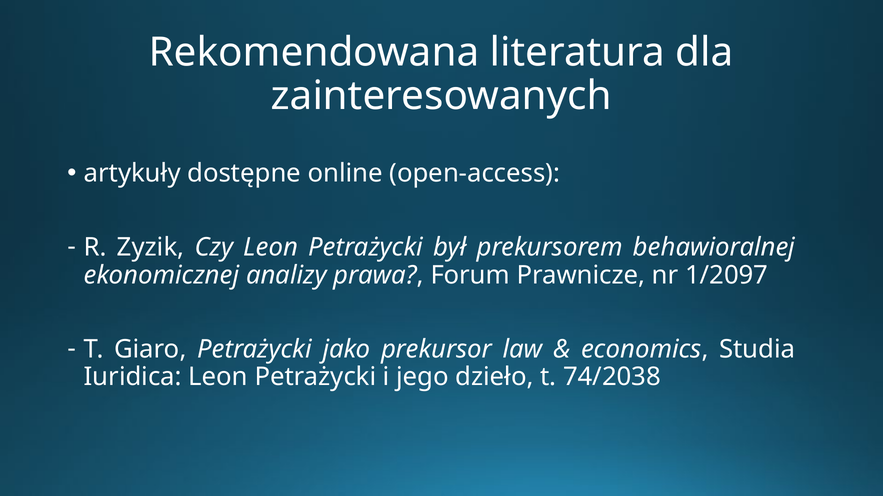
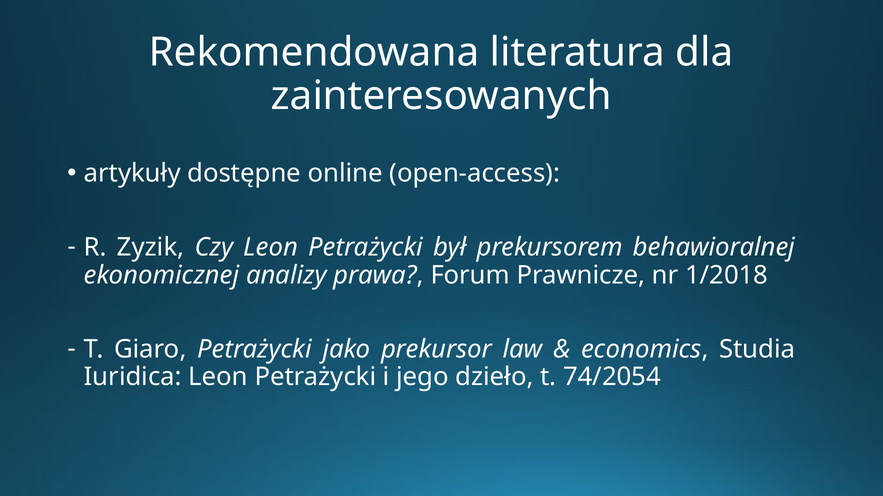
1/2097: 1/2097 -> 1/2018
74/2038: 74/2038 -> 74/2054
